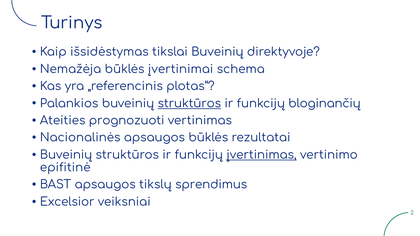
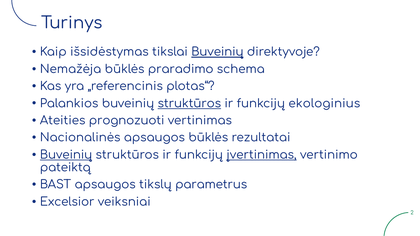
Buveinių at (217, 52) underline: none -> present
įvertinimai: įvertinimai -> praradimo
bloginančių: bloginančių -> ekologinius
Buveinių at (66, 155) underline: none -> present
epifitinė: epifitinė -> pateiktą
sprendimus: sprendimus -> parametrus
